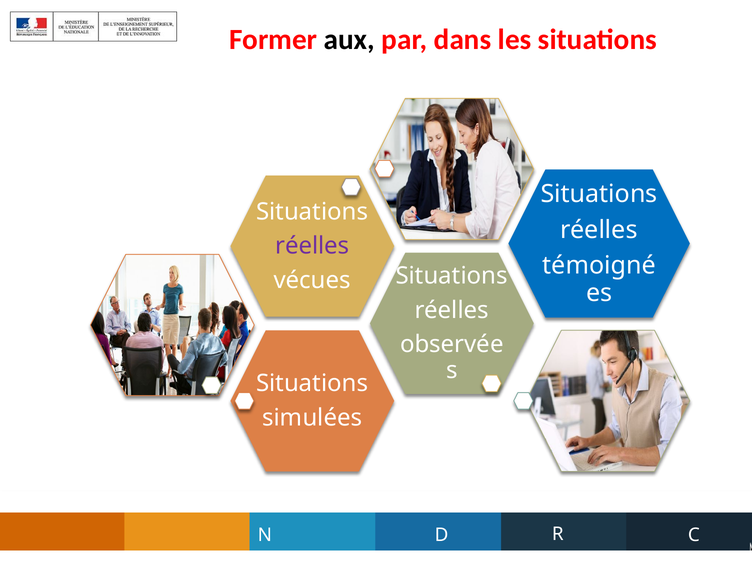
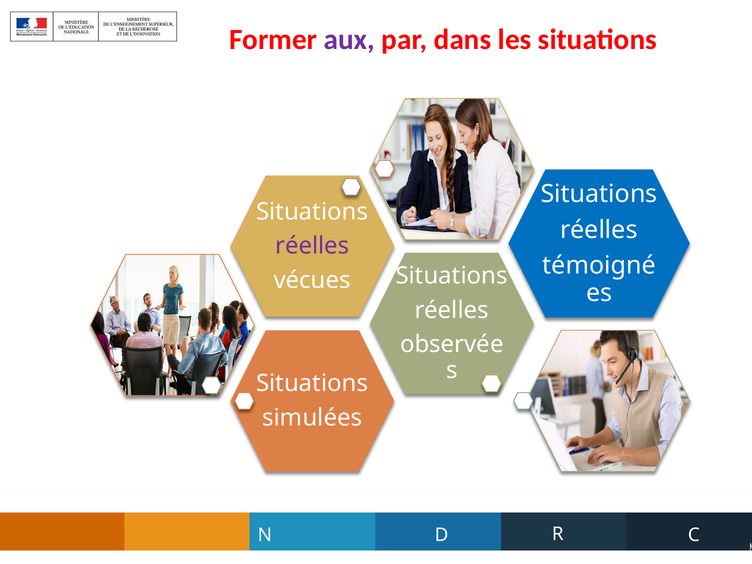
aux colour: black -> purple
